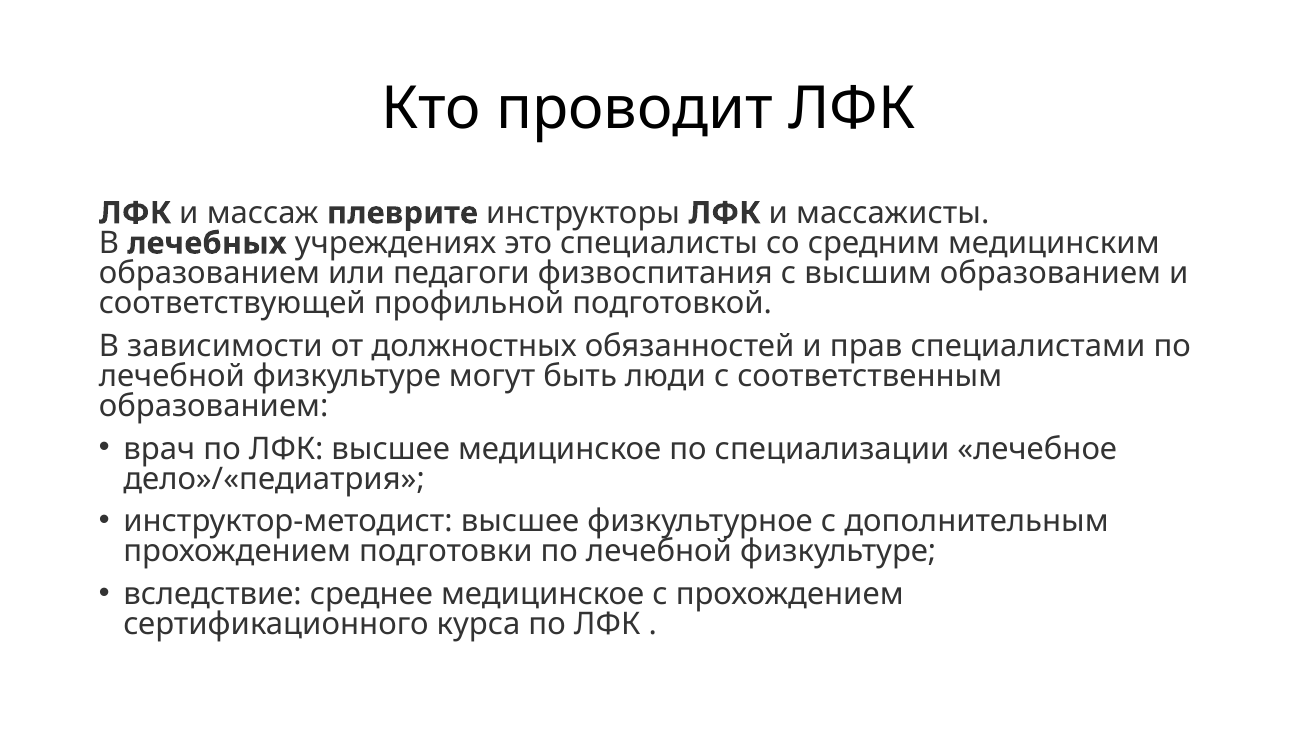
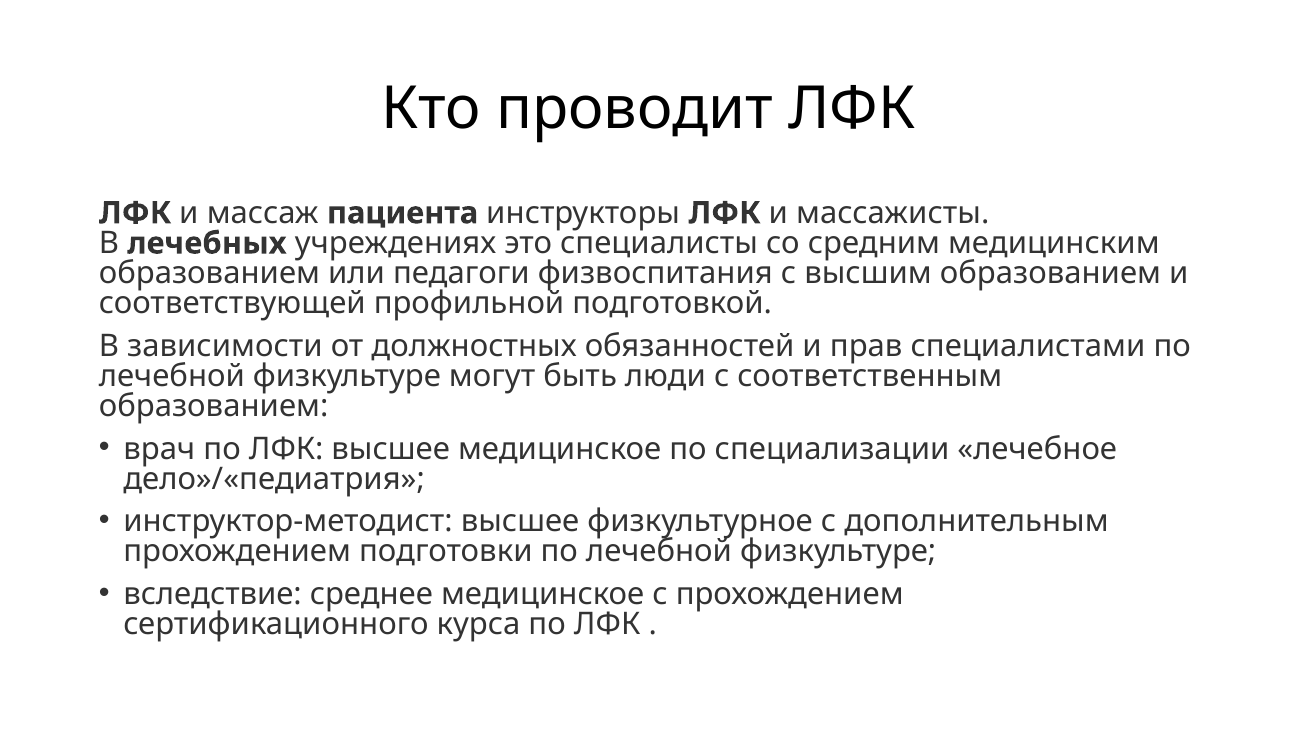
плеврите: плеврите -> пациента
